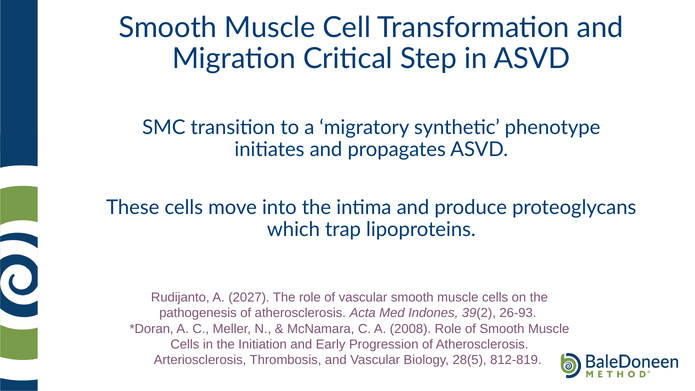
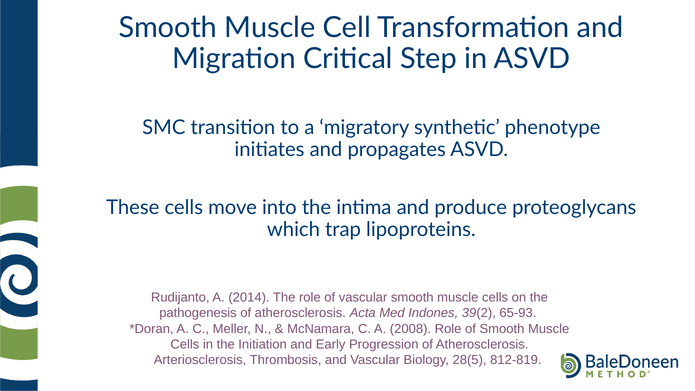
2027: 2027 -> 2014
26-93: 26-93 -> 65-93
